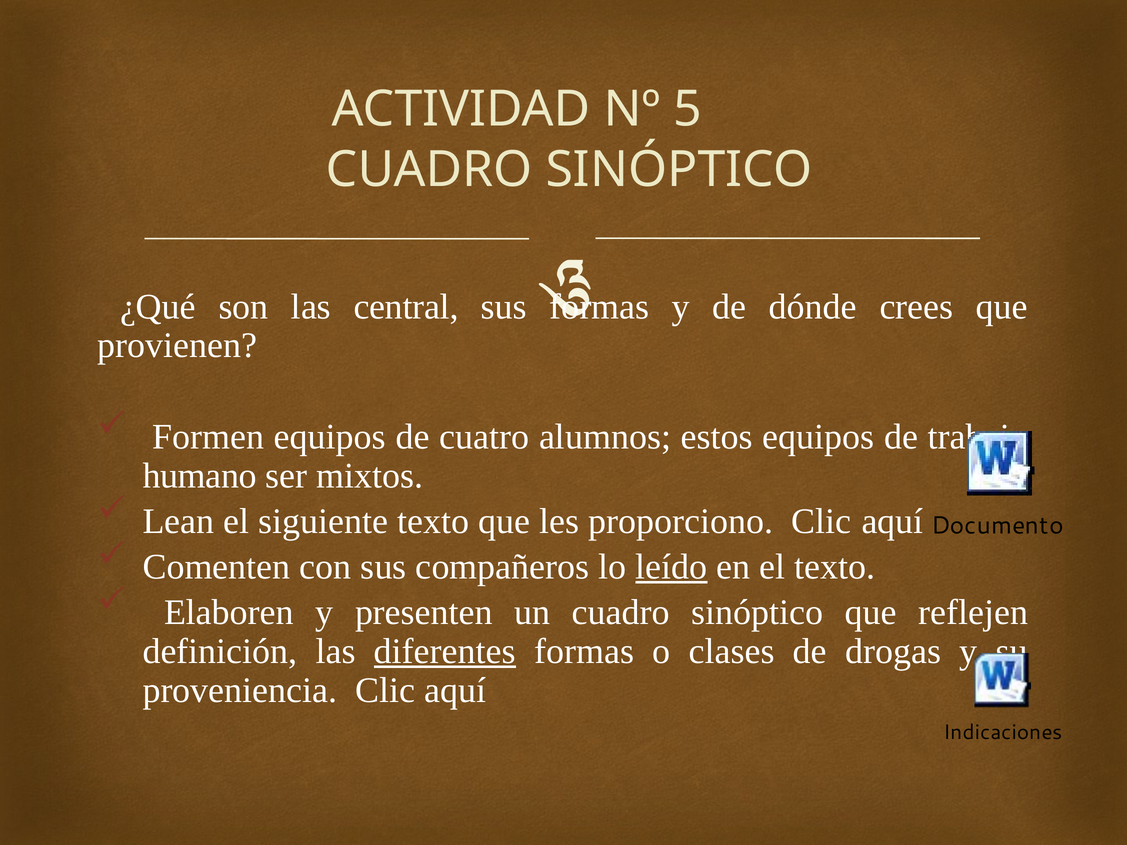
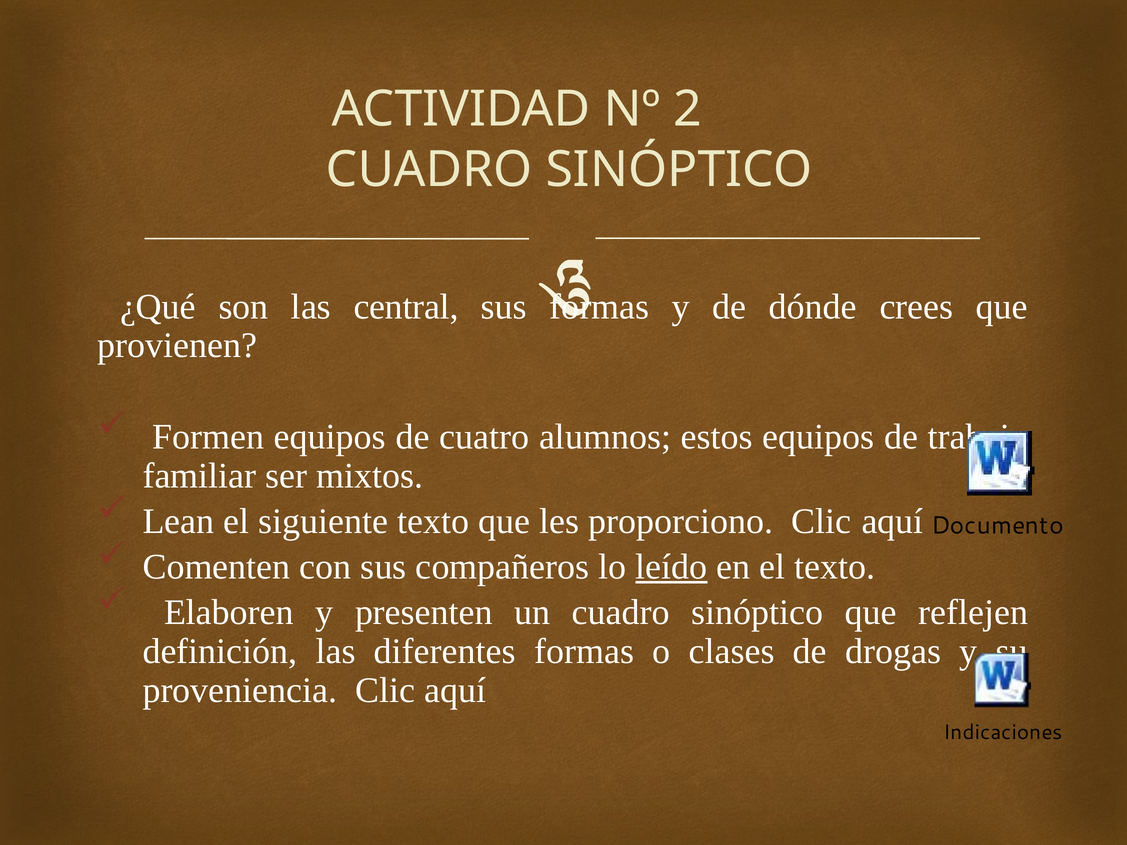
5: 5 -> 2
humano: humano -> familiar
diferentes underline: present -> none
